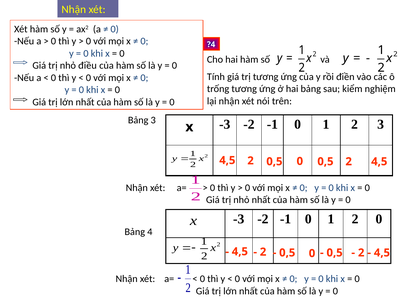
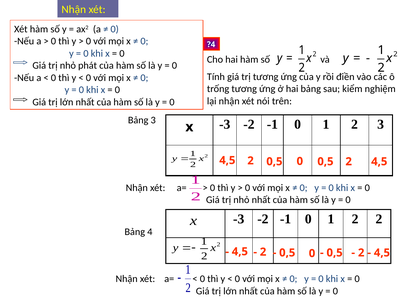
điều: điều -> phát
1 2 0: 0 -> 2
